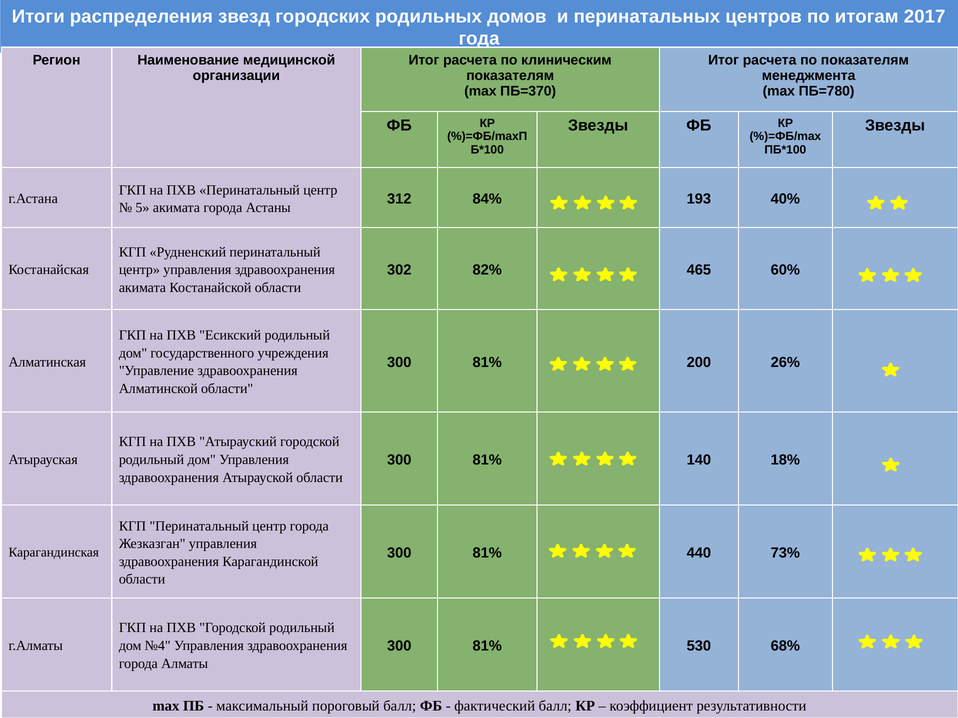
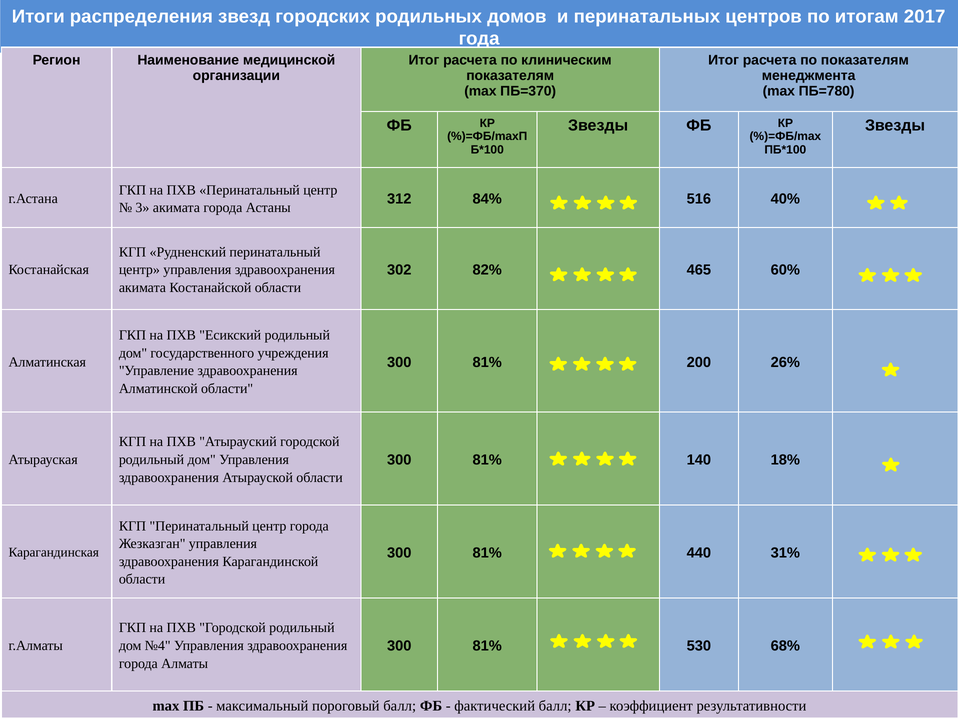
193: 193 -> 516
5: 5 -> 3
73%: 73% -> 31%
